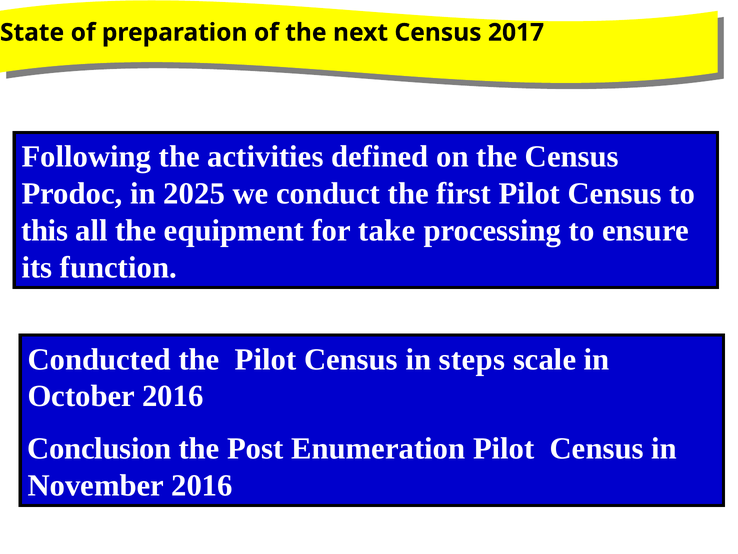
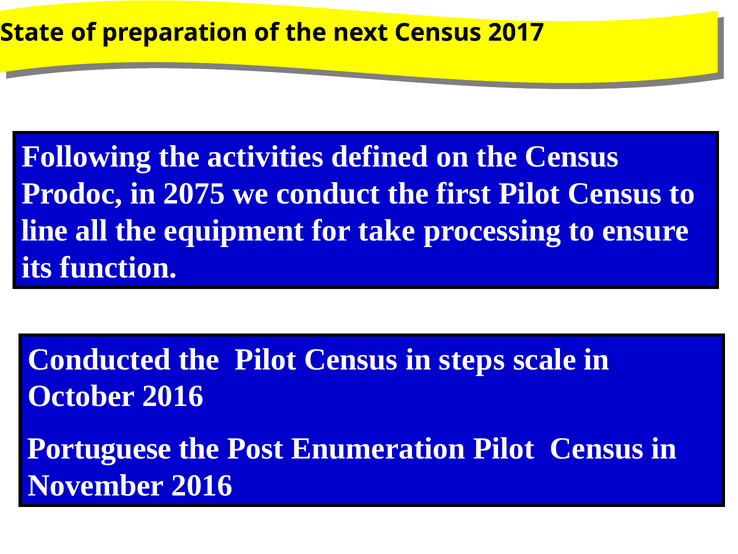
2025: 2025 -> 2075
this: this -> line
Conclusion: Conclusion -> Portuguese
